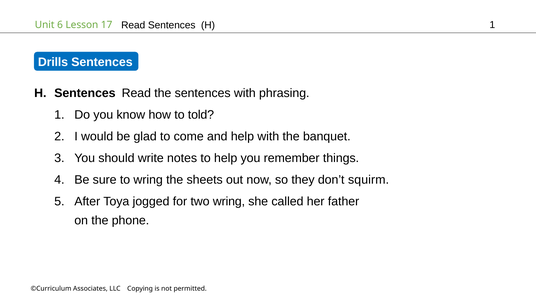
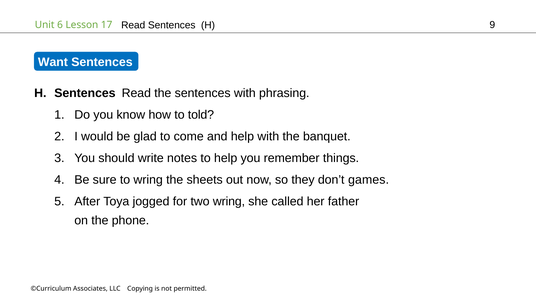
1 at (492, 25): 1 -> 9
Drills: Drills -> Want
squirm: squirm -> games
